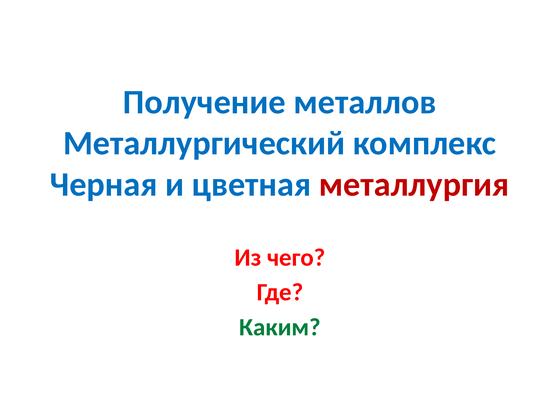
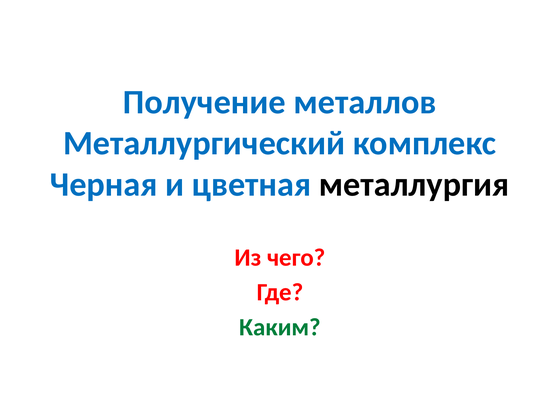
металлургия colour: red -> black
